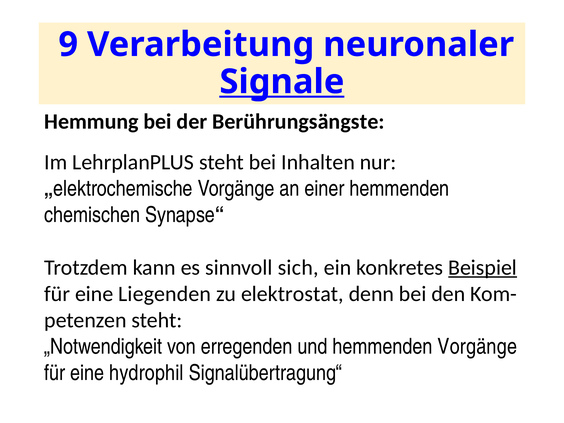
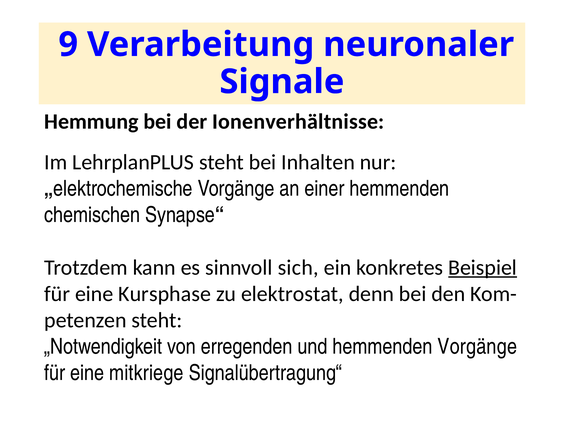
Signale underline: present -> none
Berührungsängste: Berührungsängste -> Ionenverhältnisse
Liegenden: Liegenden -> Kursphase
hydrophil: hydrophil -> mitkriege
